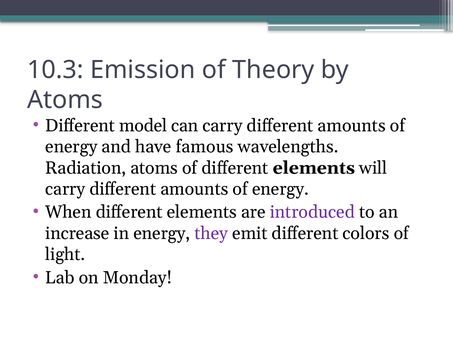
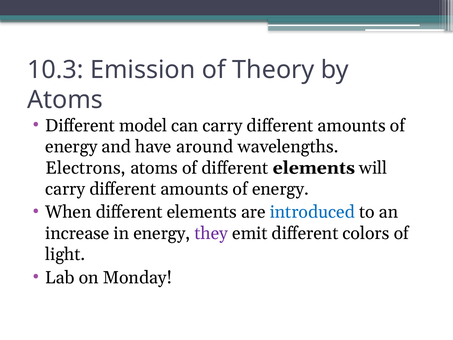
famous: famous -> around
Radiation: Radiation -> Electrons
introduced colour: purple -> blue
